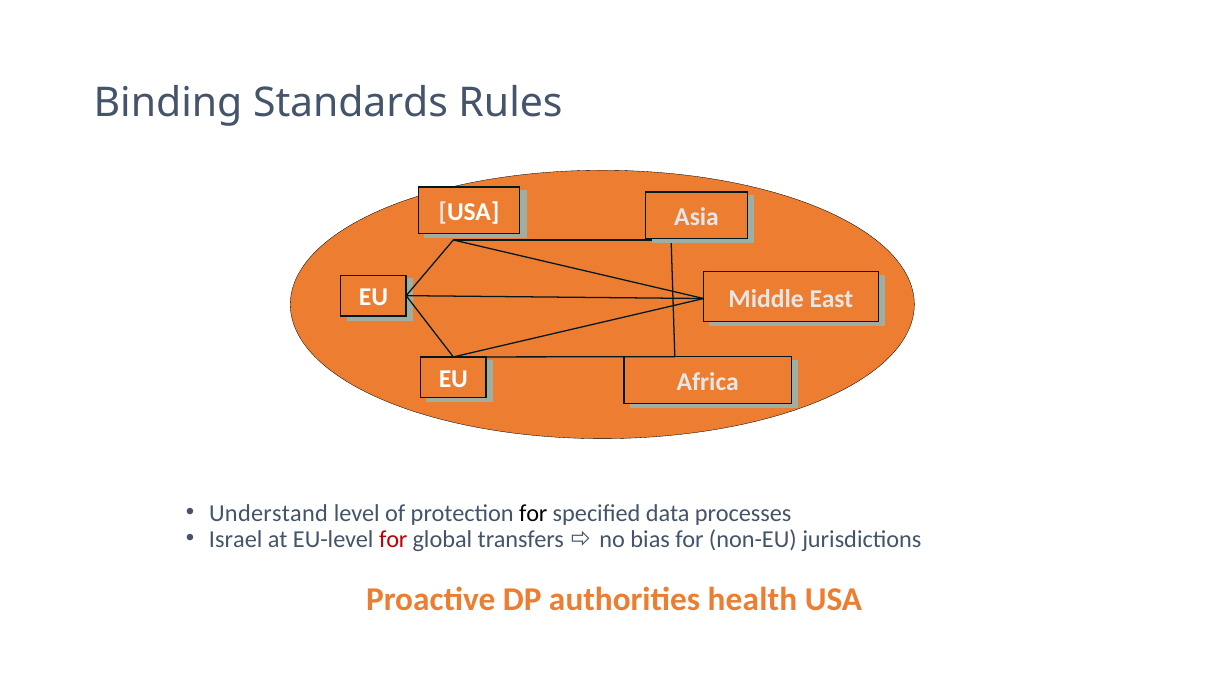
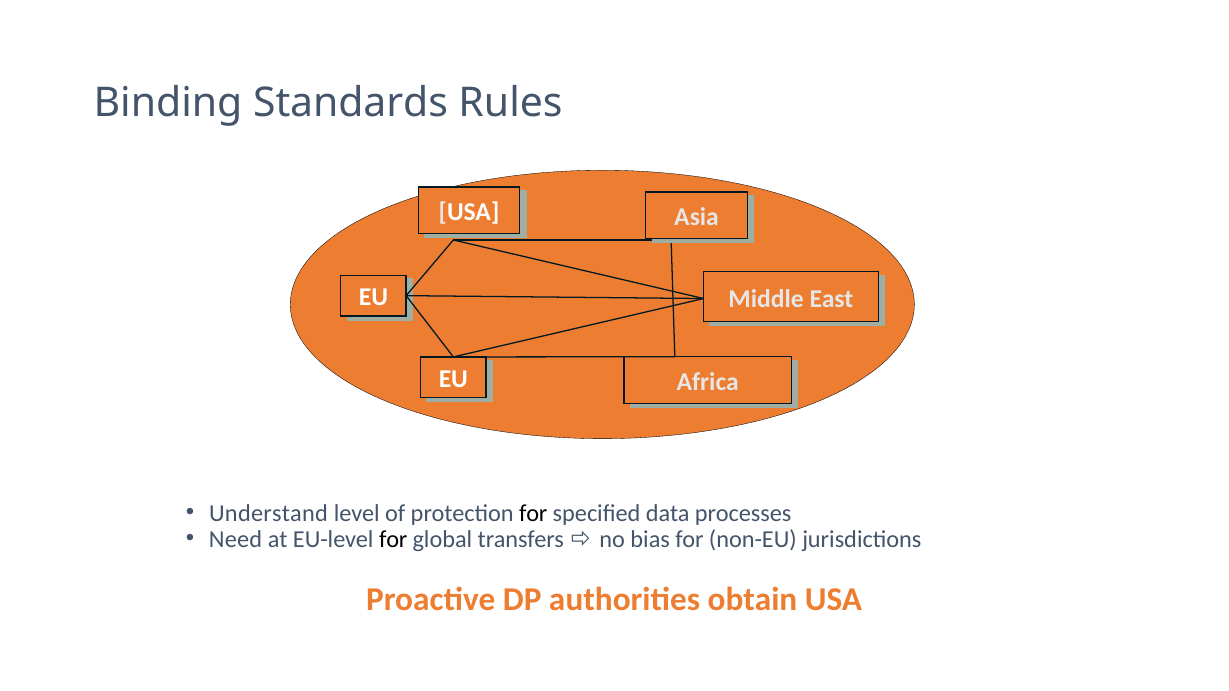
Israel: Israel -> Need
for at (393, 540) colour: red -> black
health: health -> obtain
